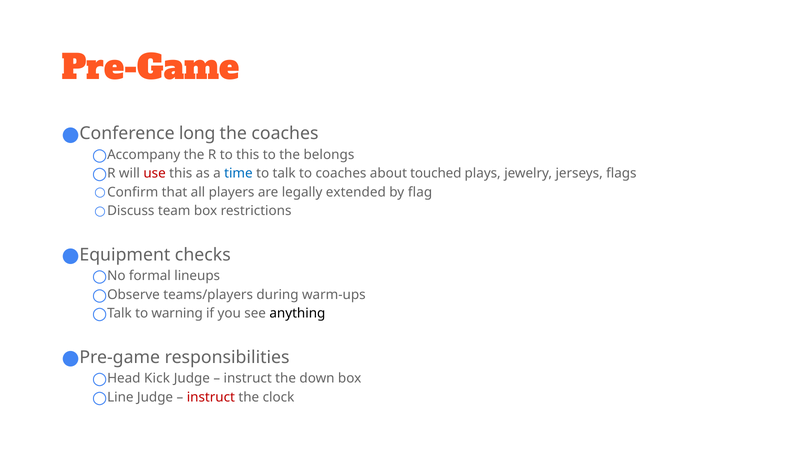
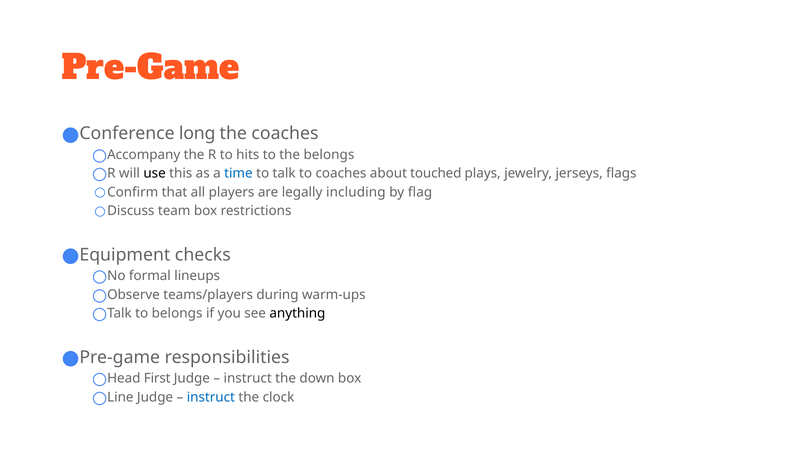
to this: this -> hits
use colour: red -> black
extended: extended -> including
to warning: warning -> belongs
Kick: Kick -> First
instruct at (211, 397) colour: red -> blue
